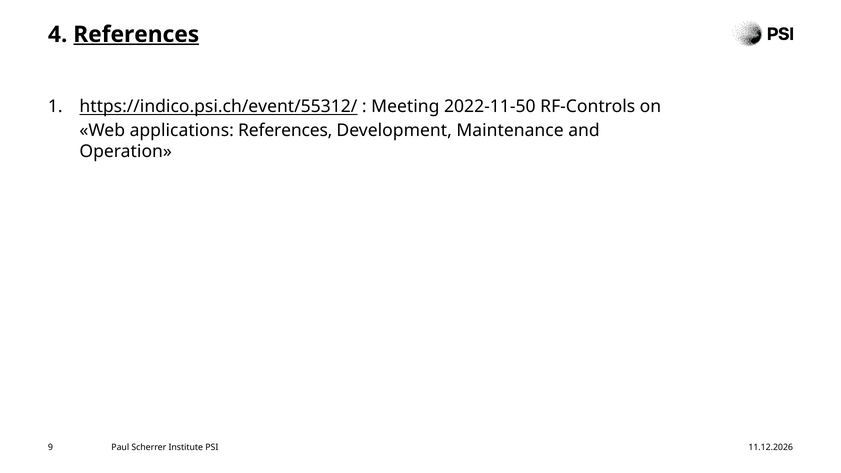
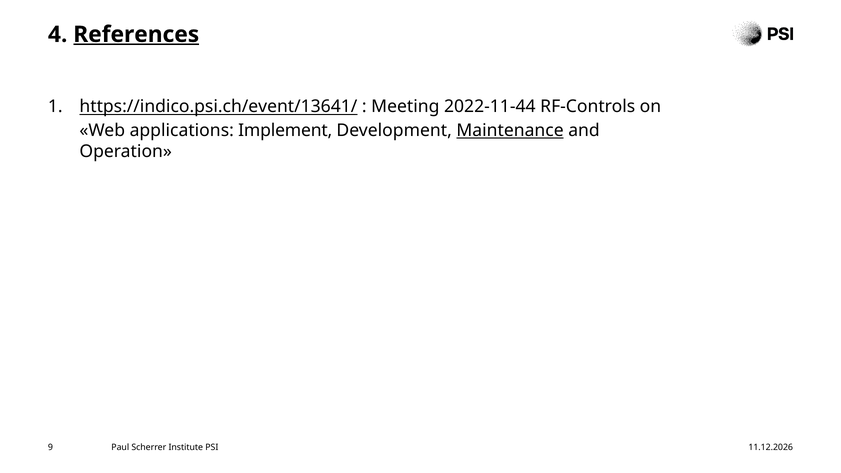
https://indico.psi.ch/event/55312/: https://indico.psi.ch/event/55312/ -> https://indico.psi.ch/event/13641/
2022-11-50: 2022-11-50 -> 2022-11-44
applications References: References -> Implement
Maintenance underline: none -> present
